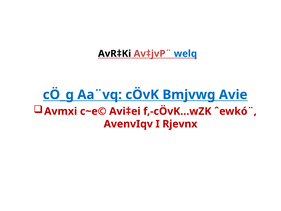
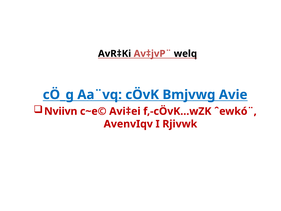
welq colour: blue -> black
Avmxi: Avmxi -> Nviivn
Rjevnx: Rjevnx -> Rjivwk
